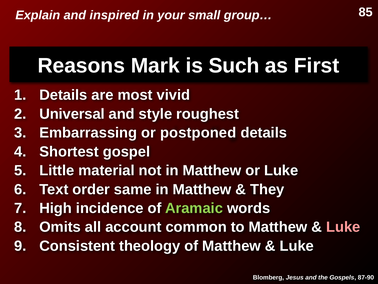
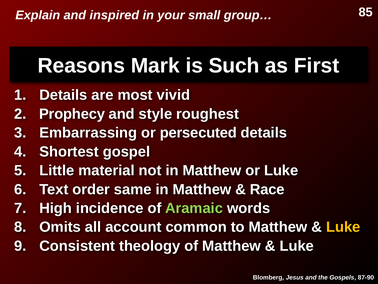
Universal: Universal -> Prophecy
postponed: postponed -> persecuted
They: They -> Race
Luke at (343, 227) colour: pink -> yellow
